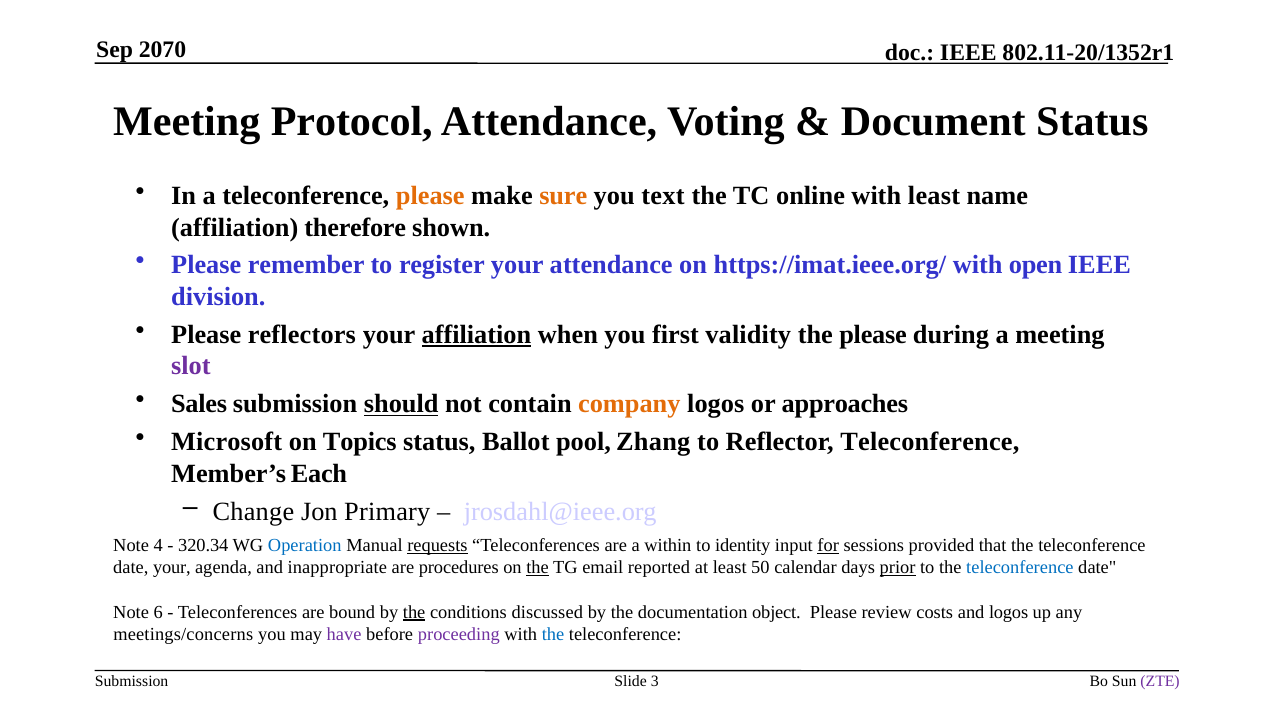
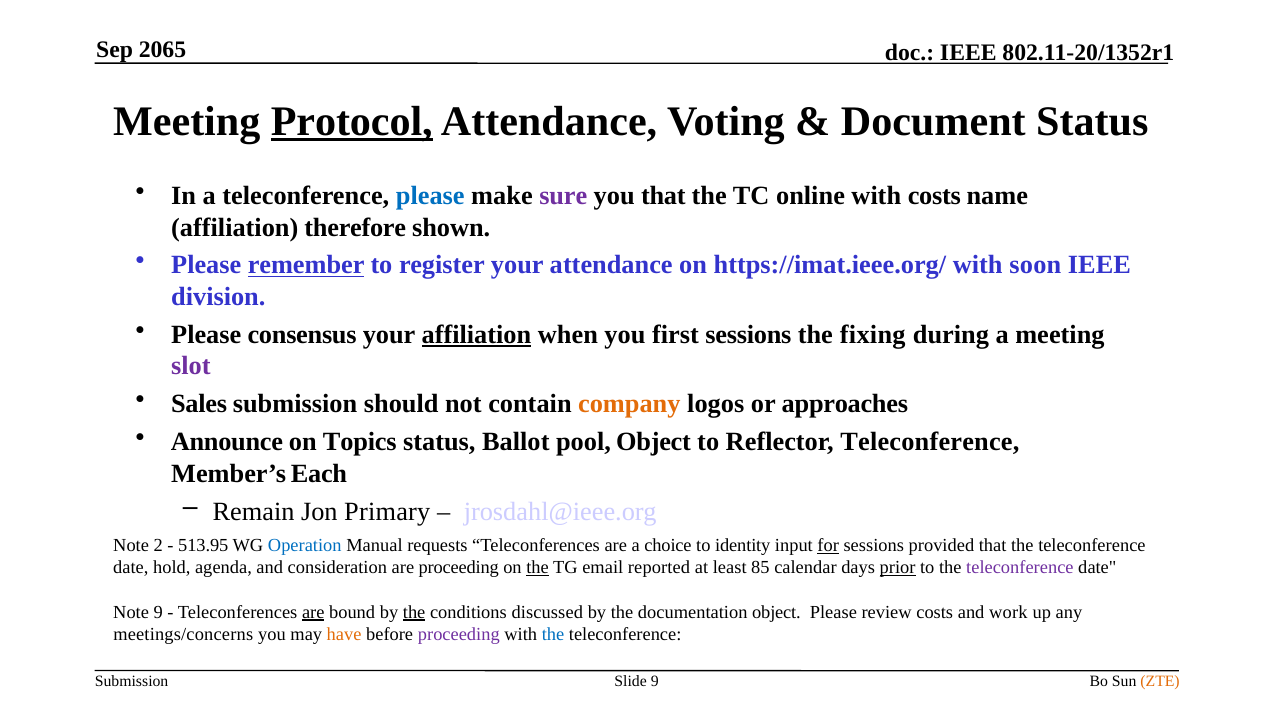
2070: 2070 -> 2065
Protocol underline: none -> present
please at (430, 196) colour: orange -> blue
sure colour: orange -> purple
you text: text -> that
with least: least -> costs
remember underline: none -> present
open: open -> soon
reflectors: reflectors -> consensus
first validity: validity -> sessions
the please: please -> fixing
should underline: present -> none
Microsoft: Microsoft -> Announce
pool Zhang: Zhang -> Object
Change: Change -> Remain
4: 4 -> 2
320.34: 320.34 -> 513.95
requests underline: present -> none
within: within -> choice
date your: your -> hold
inappropriate: inappropriate -> consideration
are procedures: procedures -> proceeding
50: 50 -> 85
teleconference at (1020, 568) colour: blue -> purple
Note 6: 6 -> 9
are at (313, 612) underline: none -> present
and logos: logos -> work
have colour: purple -> orange
Slide 3: 3 -> 9
ZTE colour: purple -> orange
